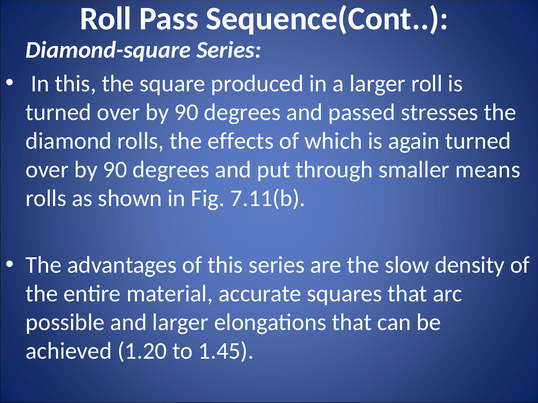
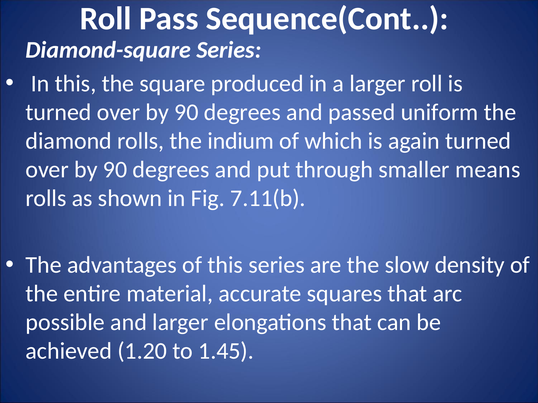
stresses: stresses -> uniform
effects: effects -> indium
